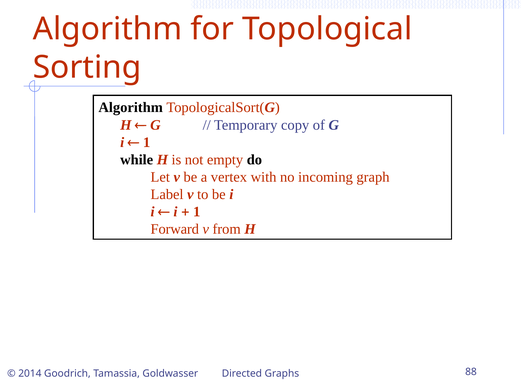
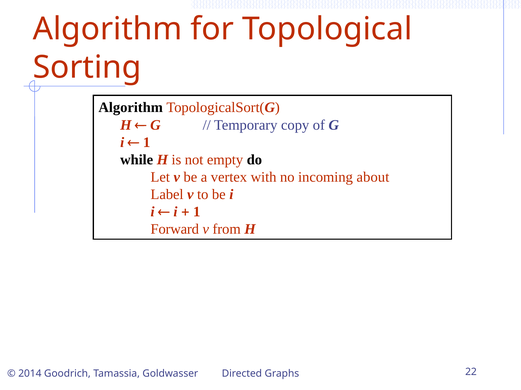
graph: graph -> about
88: 88 -> 22
